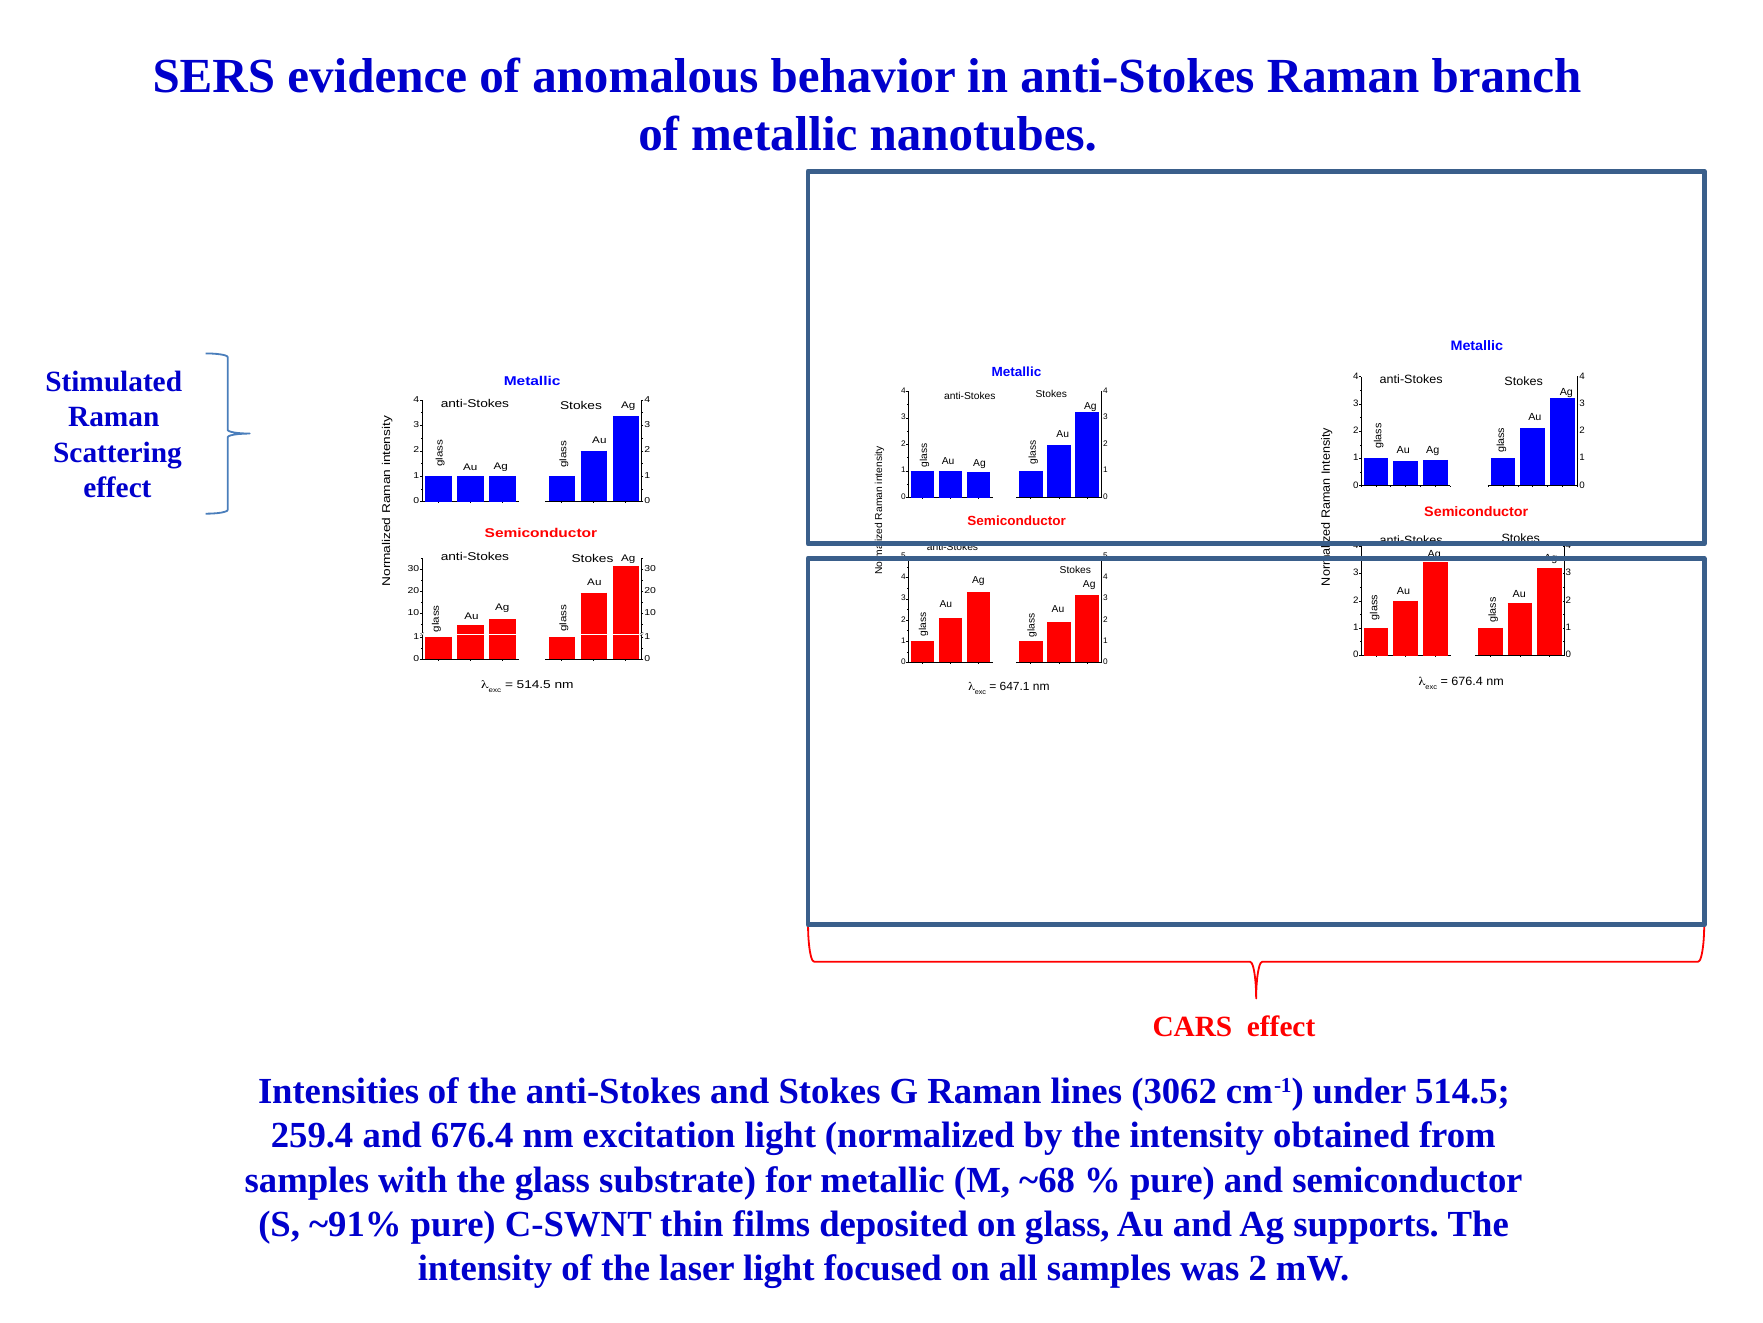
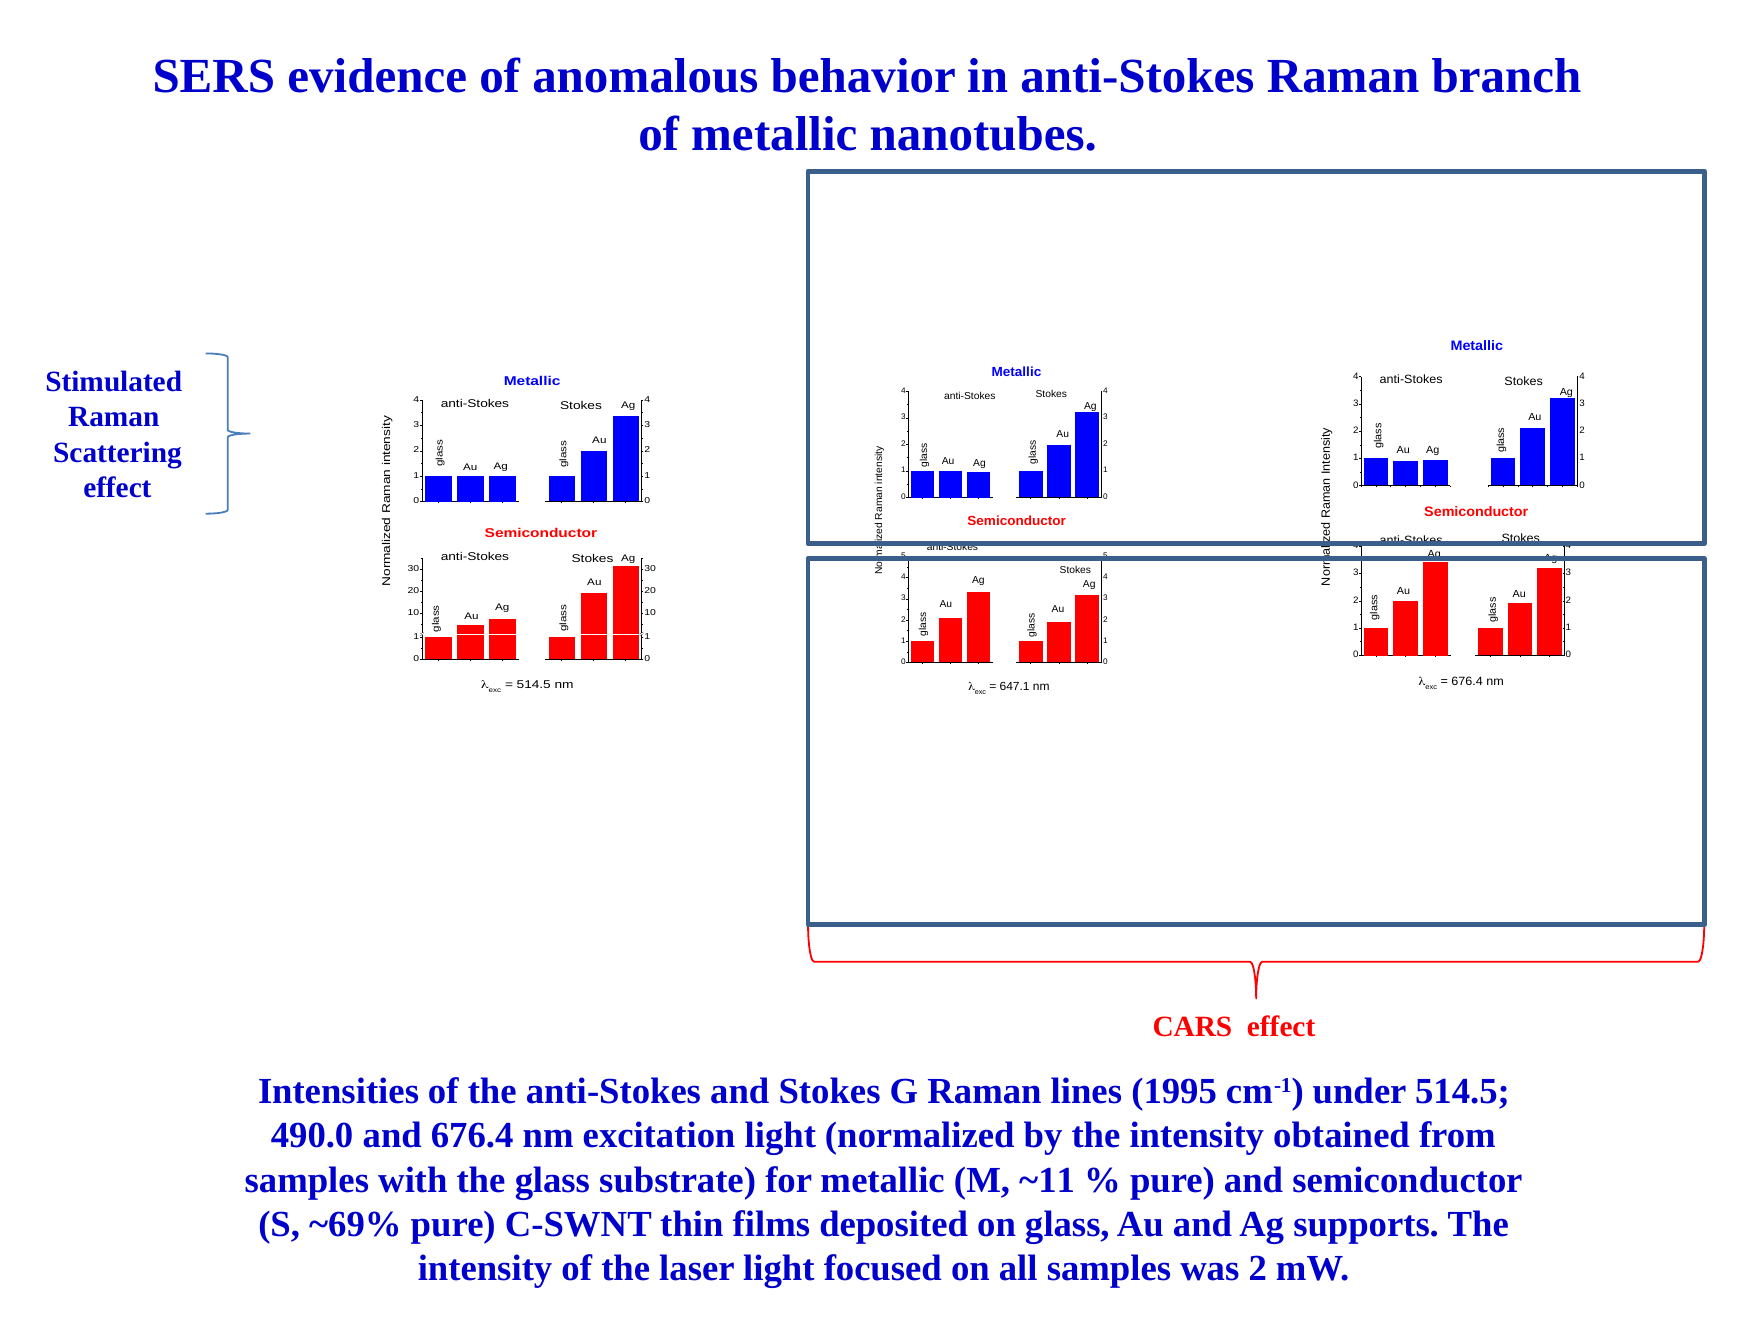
3062: 3062 -> 1995
259.4: 259.4 -> 490.0
~68: ~68 -> ~11
~91%: ~91% -> ~69%
